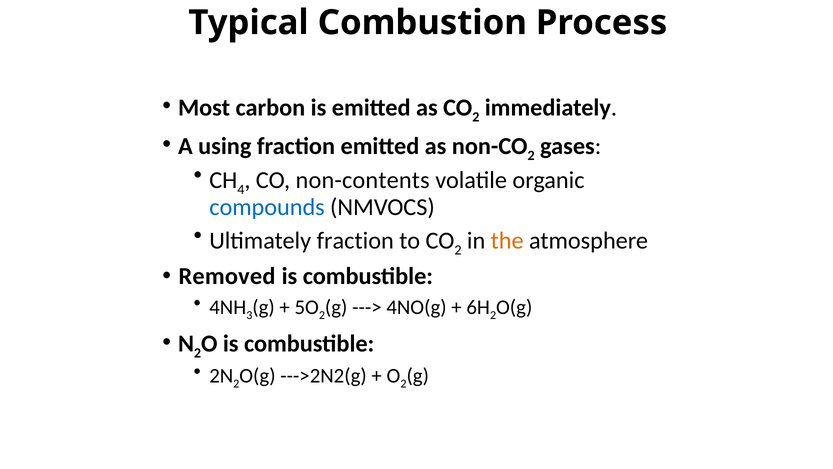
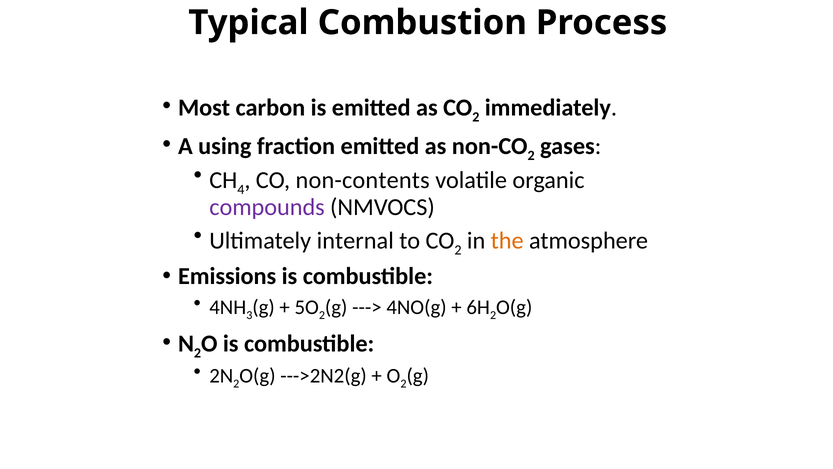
compounds colour: blue -> purple
Ultimately fraction: fraction -> internal
Removed: Removed -> Emissions
